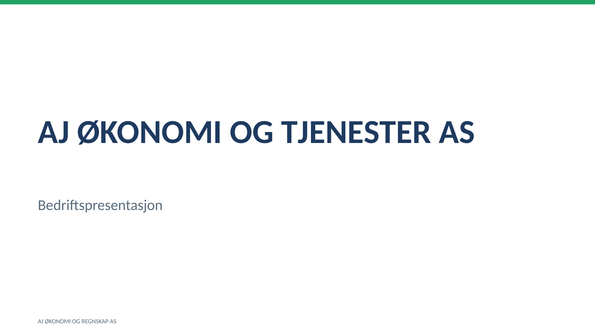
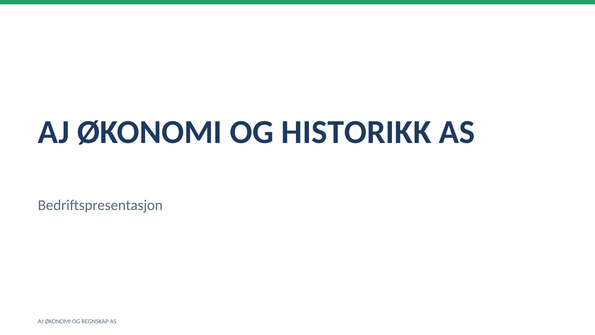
TJENESTER: TJENESTER -> HISTORIKK
